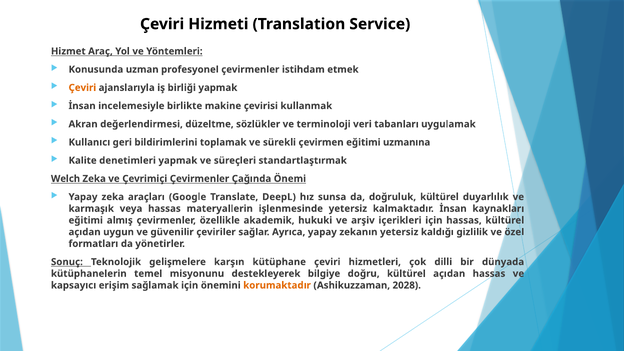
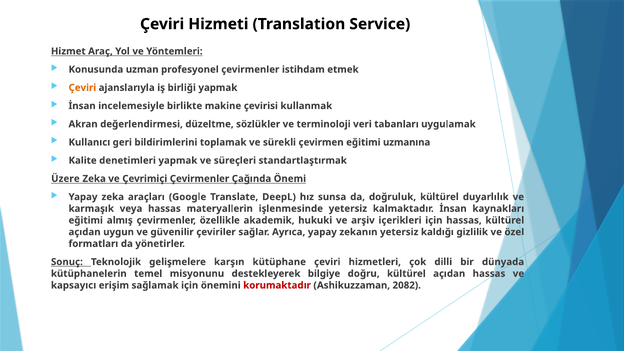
Welch: Welch -> Üzere
korumaktadır colour: orange -> red
2028: 2028 -> 2082
